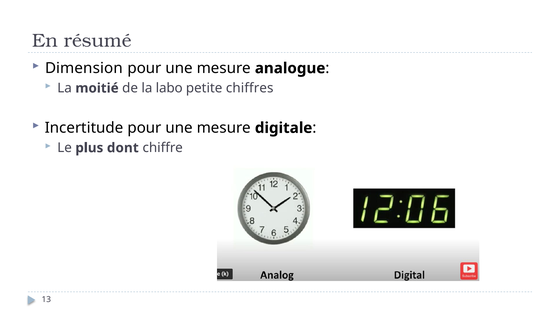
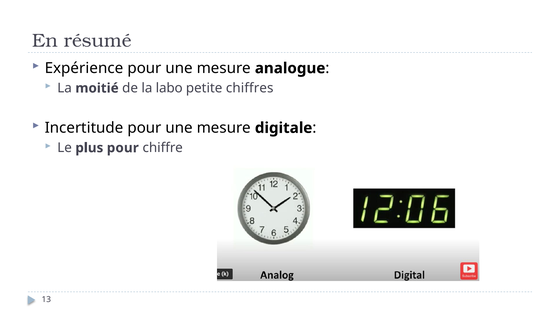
Dimension: Dimension -> Expérience
plus dont: dont -> pour
